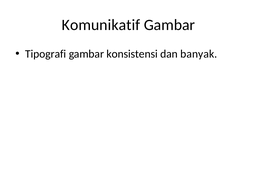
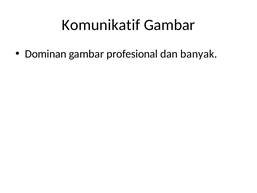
Tipografi: Tipografi -> Dominan
konsistensi: konsistensi -> profesional
